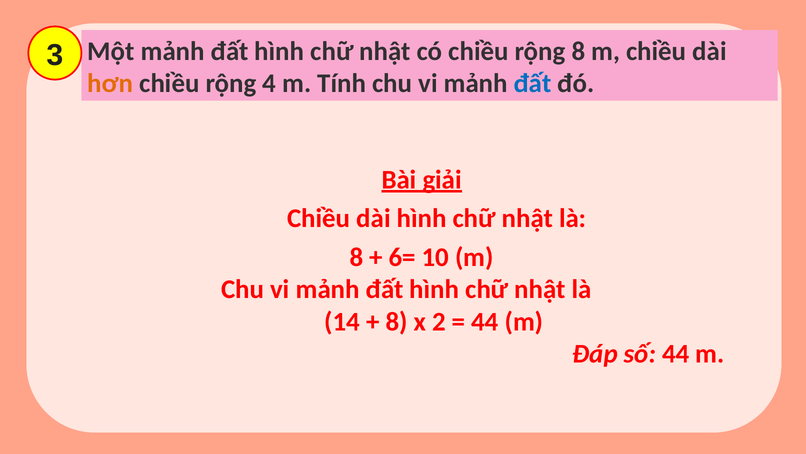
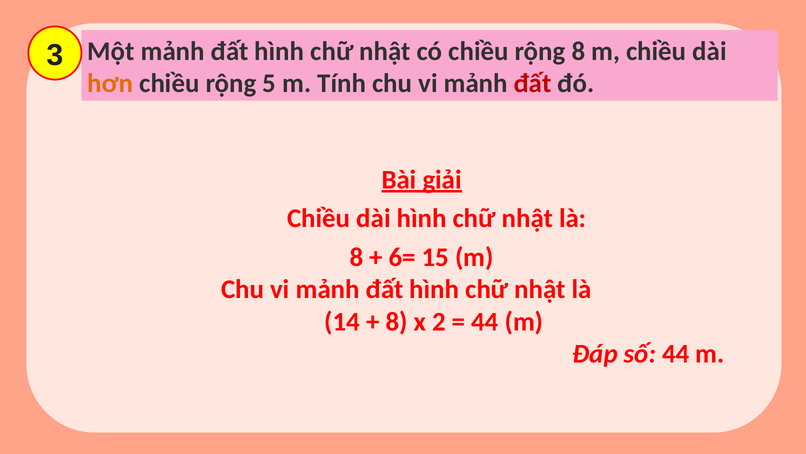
4: 4 -> 5
đất at (533, 83) colour: blue -> red
10: 10 -> 15
